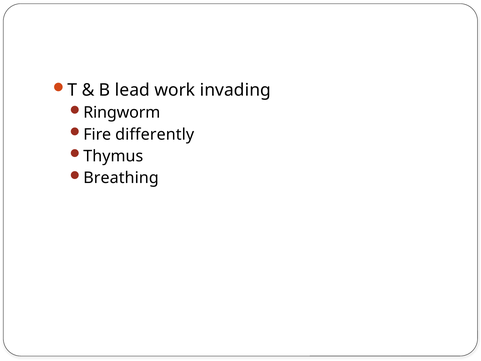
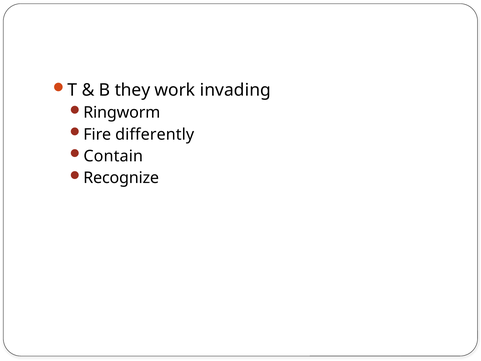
lead: lead -> they
Thymus: Thymus -> Contain
Breathing: Breathing -> Recognize
